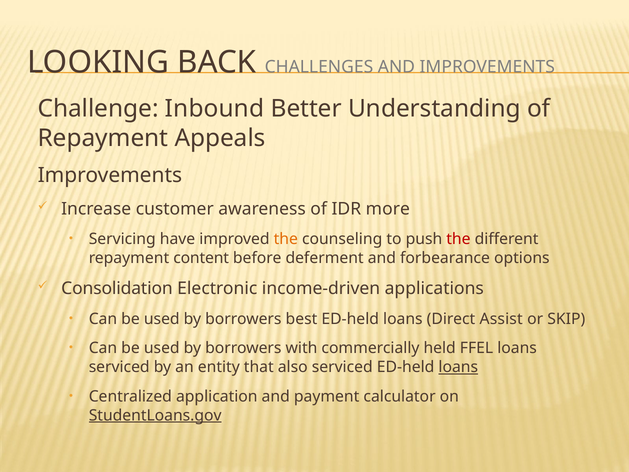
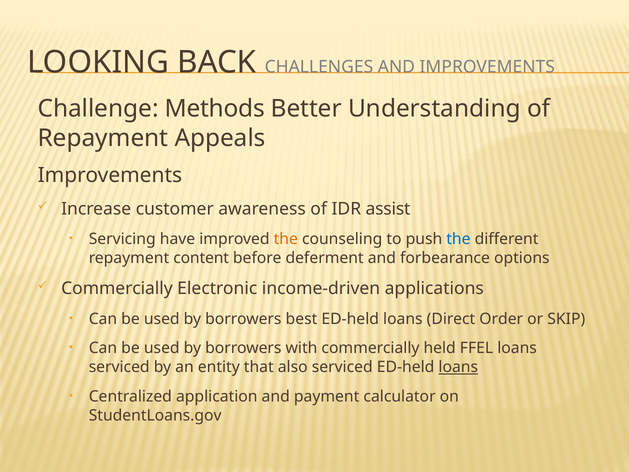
Inbound: Inbound -> Methods
more: more -> assist
the at (458, 239) colour: red -> blue
Consolidation at (117, 288): Consolidation -> Commercially
Assist: Assist -> Order
StudentLoans.gov underline: present -> none
